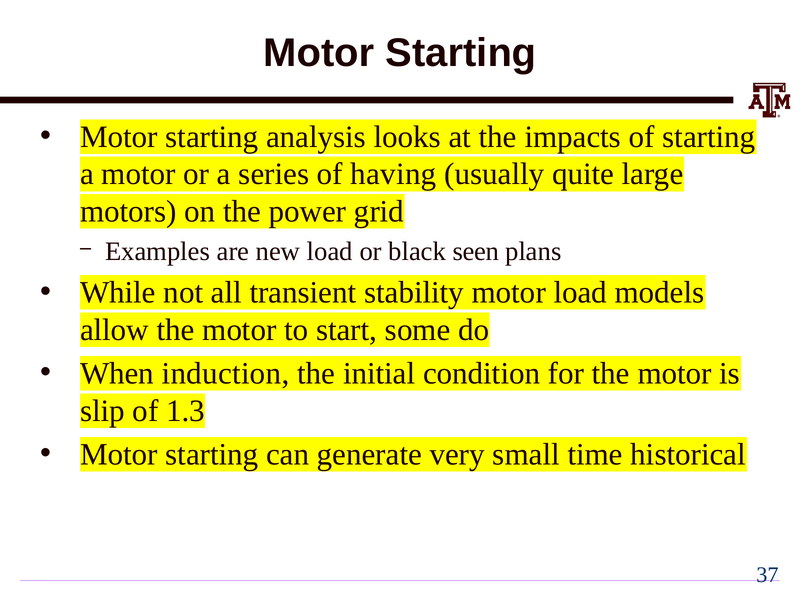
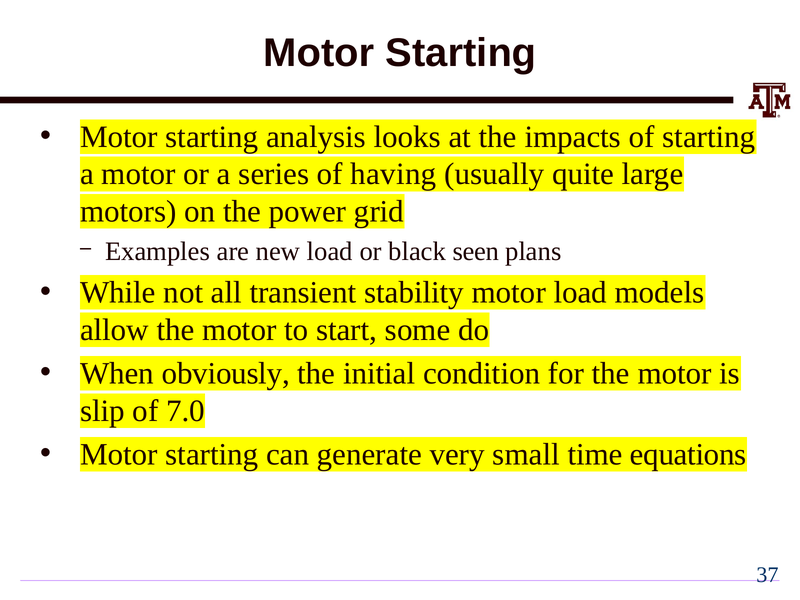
induction: induction -> obviously
1.3: 1.3 -> 7.0
historical: historical -> equations
